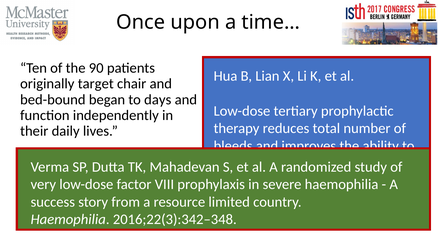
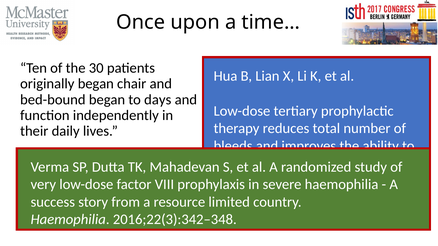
90: 90 -> 30
originally target: target -> began
